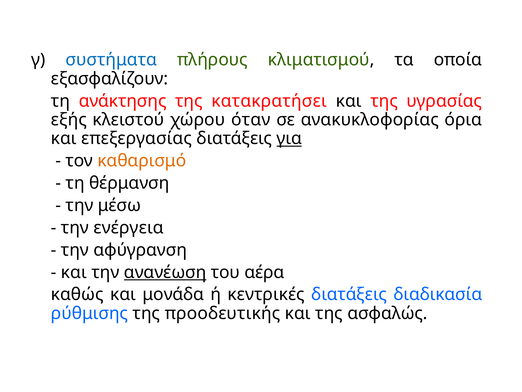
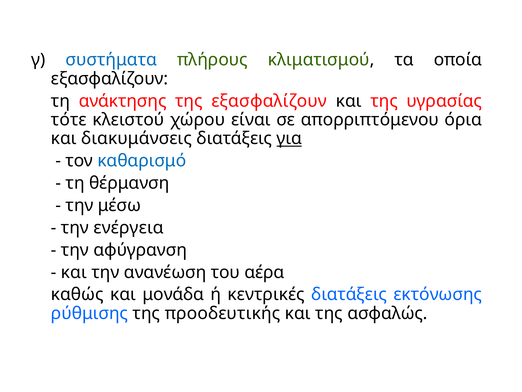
της κατακρατήσει: κατακρατήσει -> εξασφαλίζουν
εξής: εξής -> τότε
όταν: όταν -> είναι
ανακυκλοφορίας: ανακυκλοφορίας -> απορριπτόμενου
επεξεργασίας: επεξεργασίας -> διακυμάνσεις
καθαρισμό colour: orange -> blue
ανανέωση underline: present -> none
διαδικασία: διαδικασία -> εκτόνωσης
